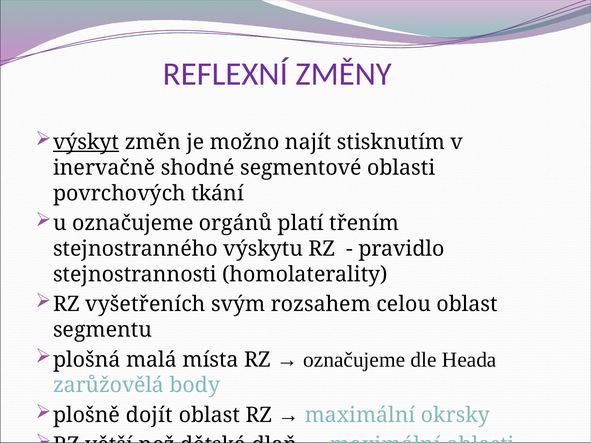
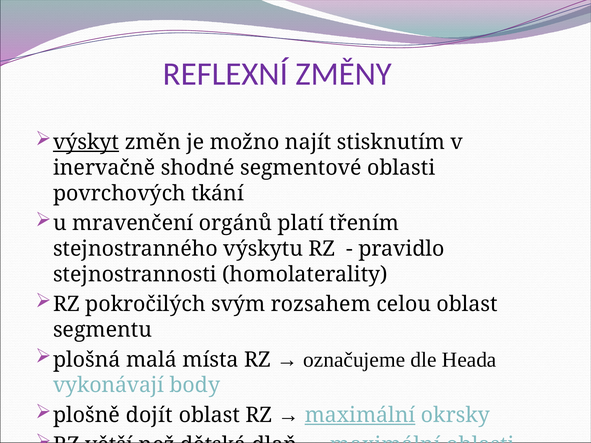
u označujeme: označujeme -> mravenčení
vyšetřeních: vyšetřeních -> pokročilých
zarůžovělá: zarůžovělá -> vykonávají
maximální at (360, 415) underline: none -> present
